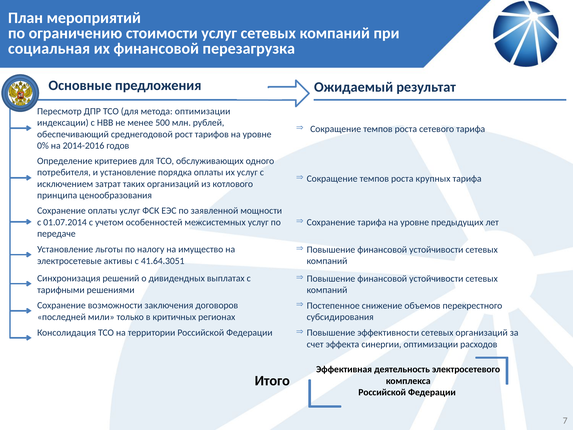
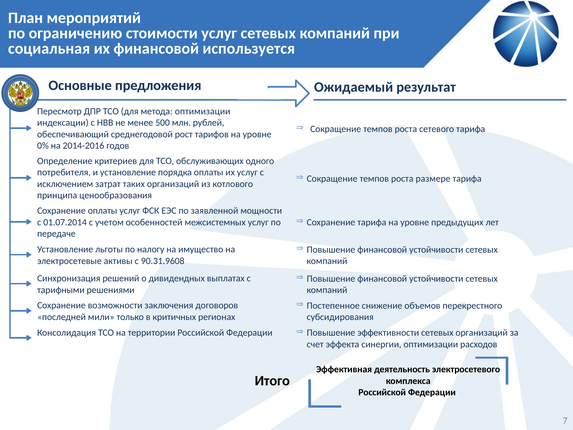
перезагрузка: перезагрузка -> используется
крупных: крупных -> размере
41.64.3051: 41.64.3051 -> 90.31.9608
